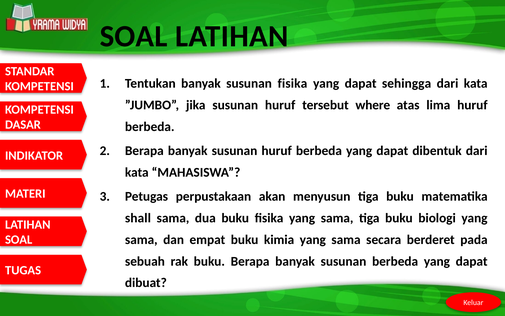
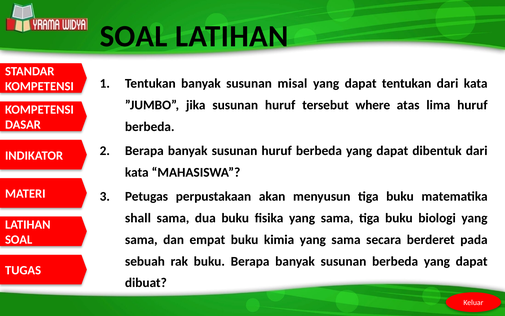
susunan fisika: fisika -> misal
dapat sehingga: sehingga -> tentukan
